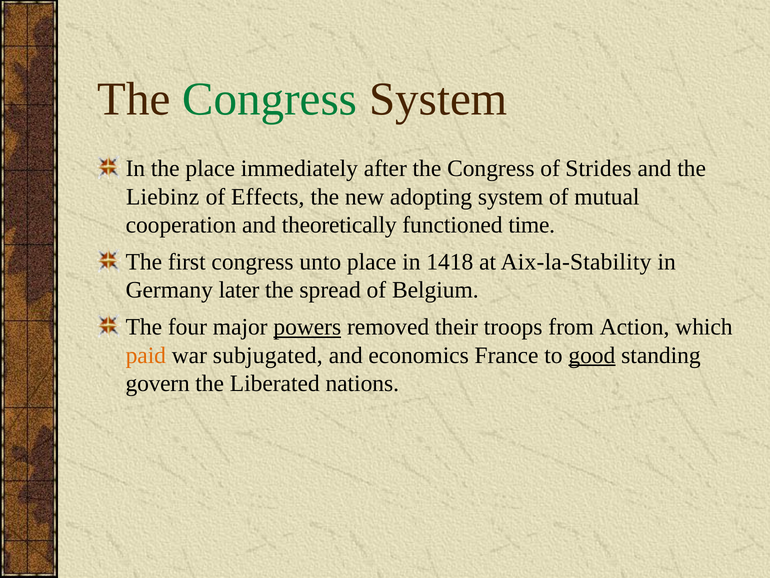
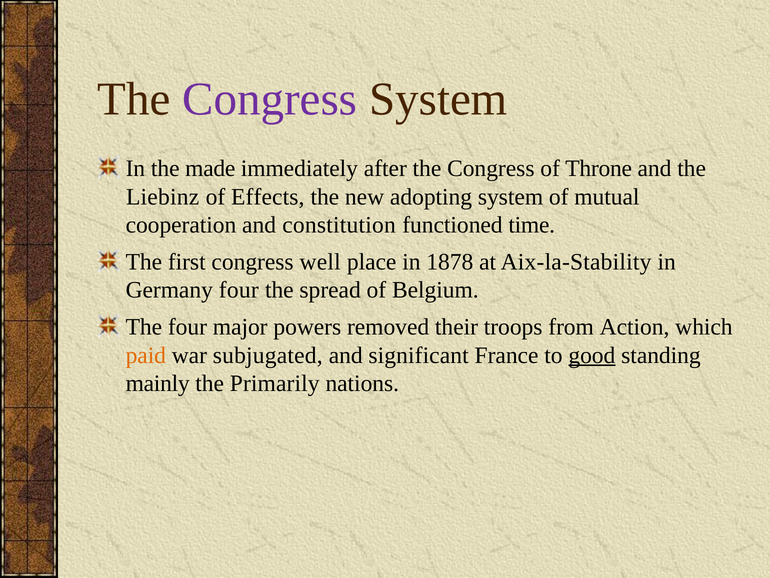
Congress at (270, 99) colour: green -> purple
the place: place -> made
Strides: Strides -> Throne
theoretically: theoretically -> constitution
unto: unto -> well
1418: 1418 -> 1878
Germany later: later -> four
powers underline: present -> none
economics: economics -> significant
govern: govern -> mainly
Liberated: Liberated -> Primarily
